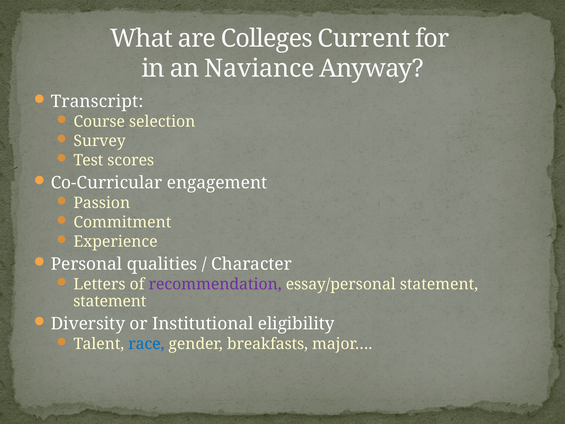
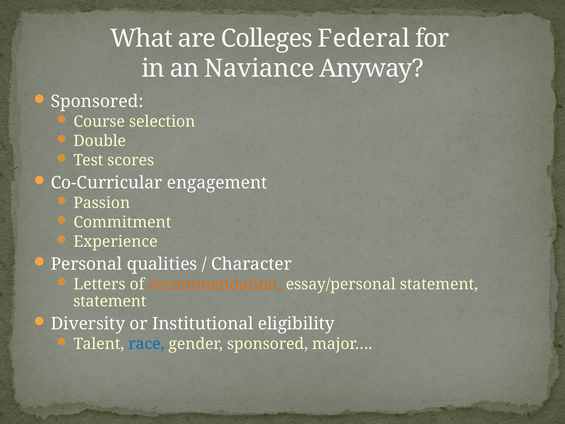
Current: Current -> Federal
Transcript at (97, 101): Transcript -> Sponsored
Survey: Survey -> Double
recommendation colour: purple -> orange
gender breakfasts: breakfasts -> sponsored
